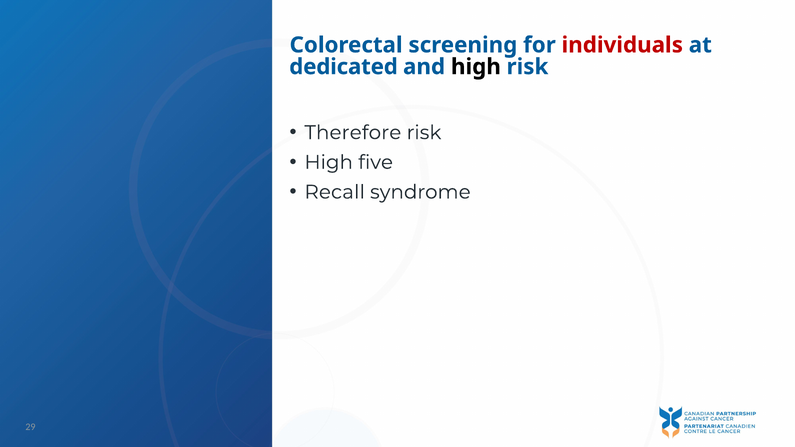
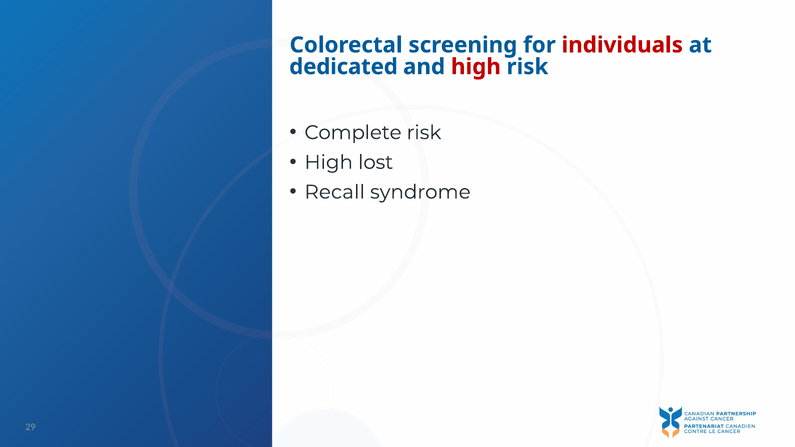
high at (476, 67) colour: black -> red
Therefore: Therefore -> Complete
five: five -> lost
